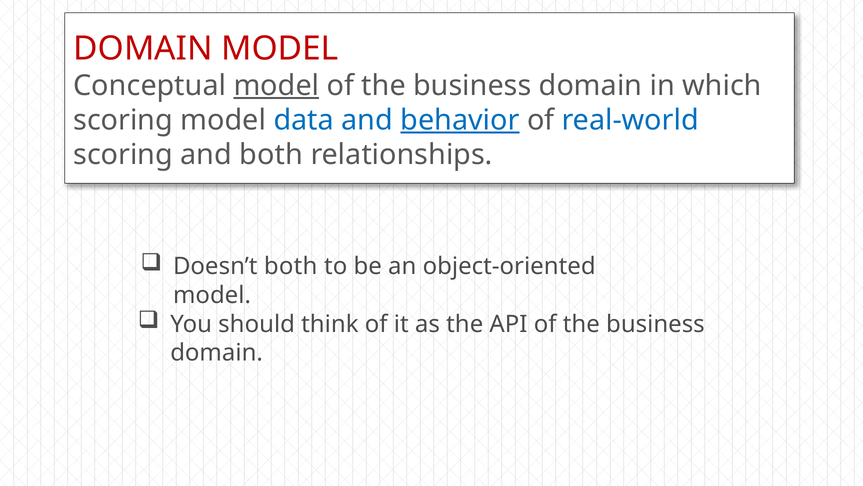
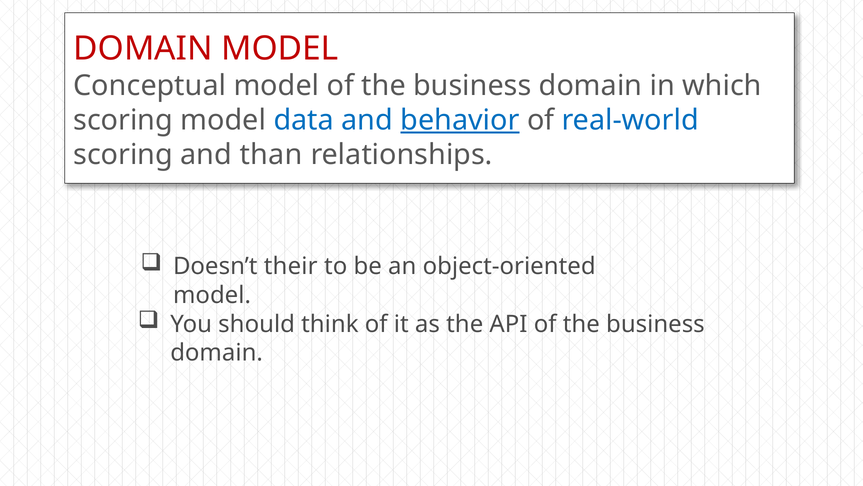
model at (276, 86) underline: present -> none
and both: both -> than
Doesn’t both: both -> their
